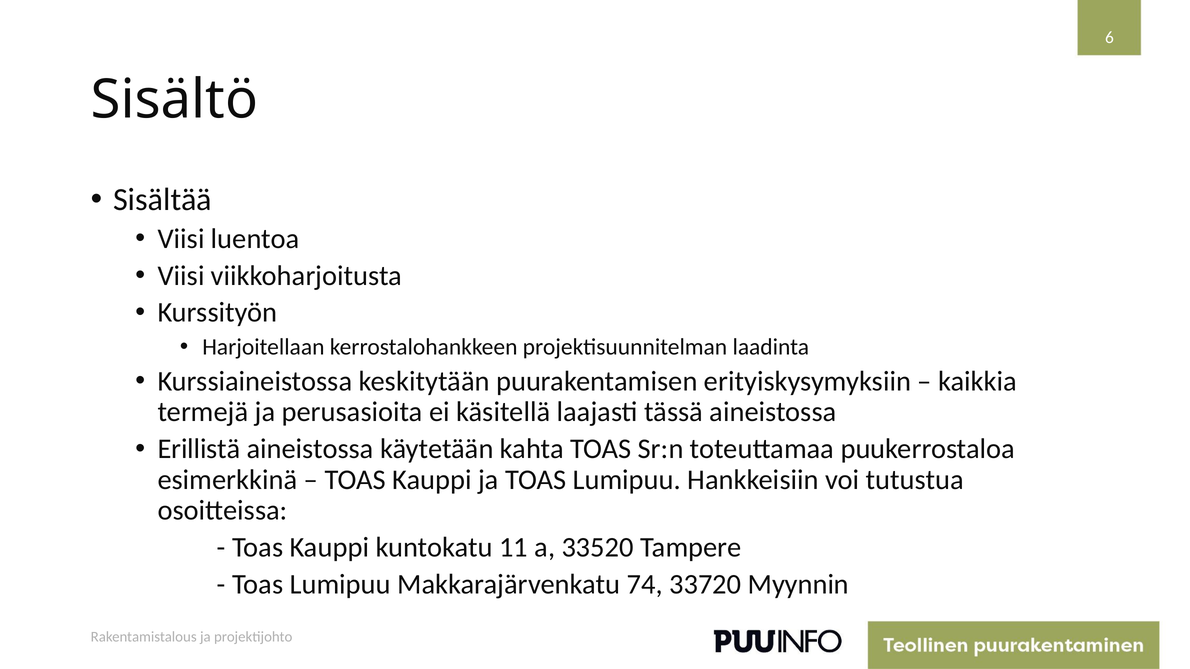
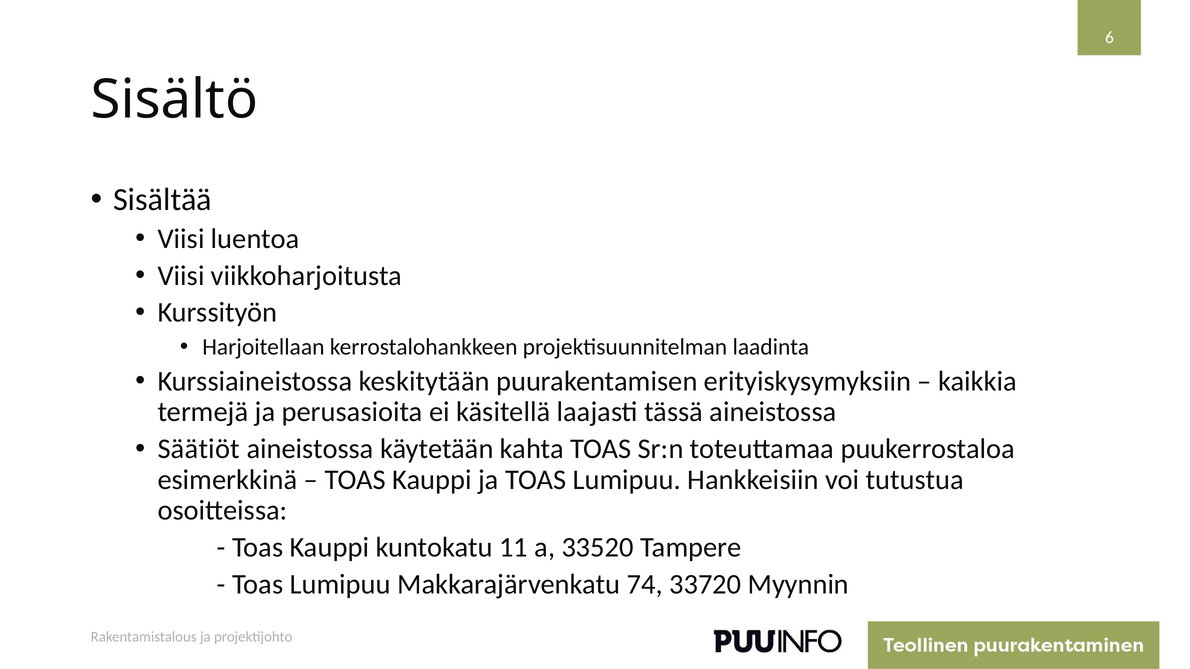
Erillistä: Erillistä -> Säätiöt
